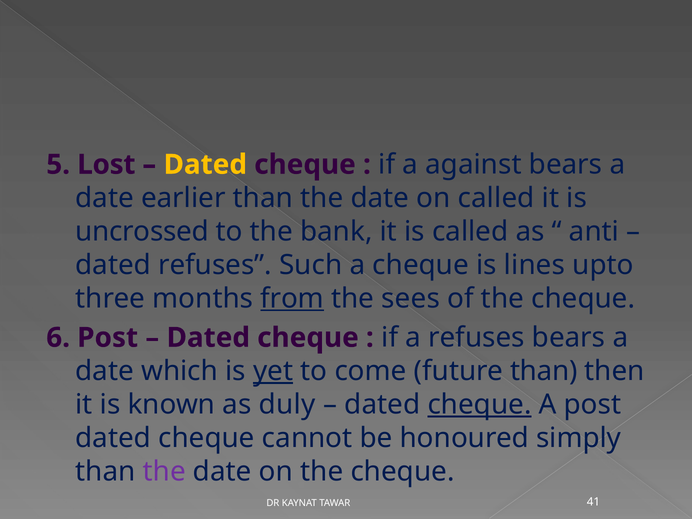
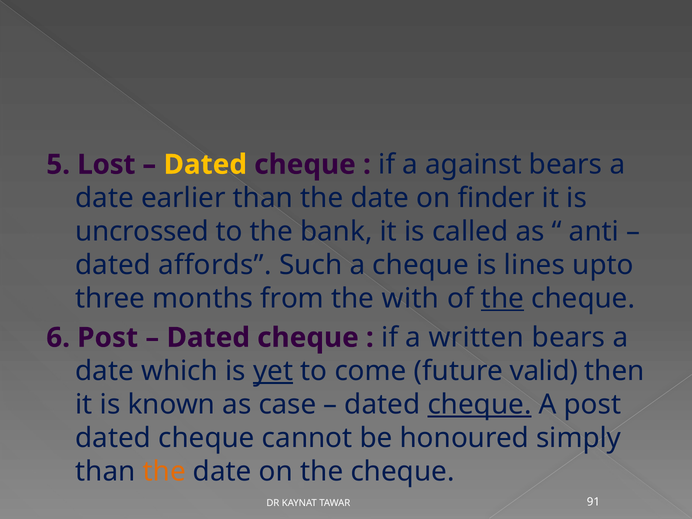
on called: called -> finder
dated refuses: refuses -> affords
from underline: present -> none
sees: sees -> with
the at (502, 298) underline: none -> present
a refuses: refuses -> written
future than: than -> valid
duly: duly -> case
the at (164, 471) colour: purple -> orange
41: 41 -> 91
